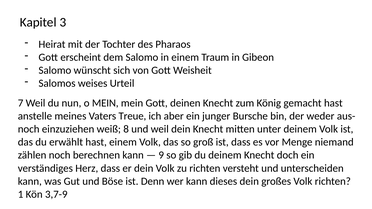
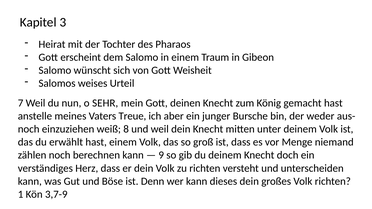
o MEIN: MEIN -> SEHR
